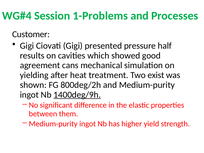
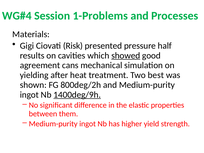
Customer: Customer -> Materials
Ciovati Gigi: Gigi -> Risk
showed underline: none -> present
exist: exist -> best
